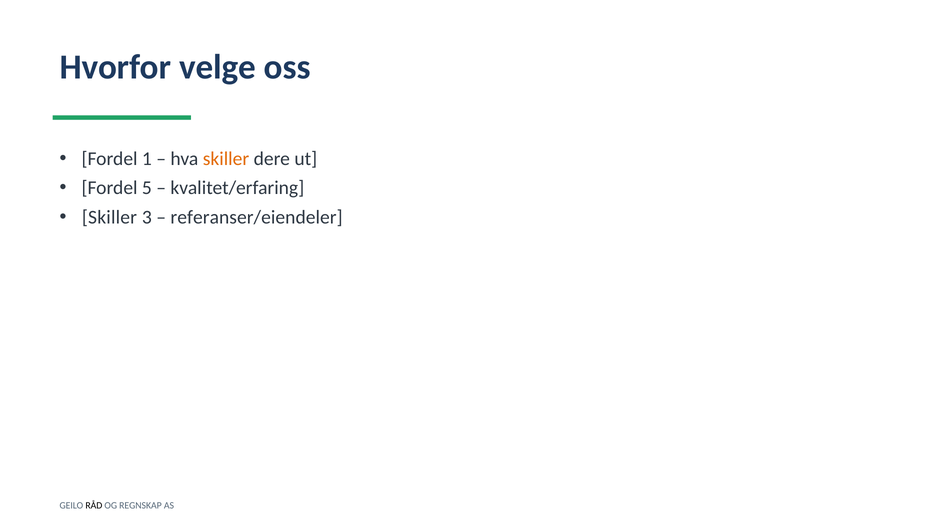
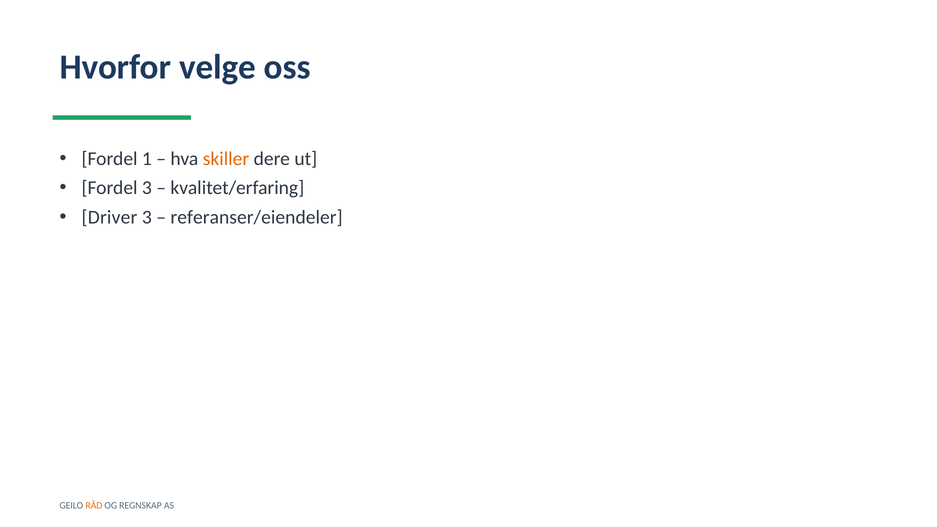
Fordel 5: 5 -> 3
Skiller at (109, 217): Skiller -> Driver
RÅD colour: black -> orange
